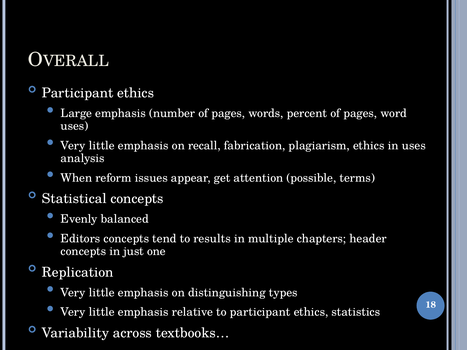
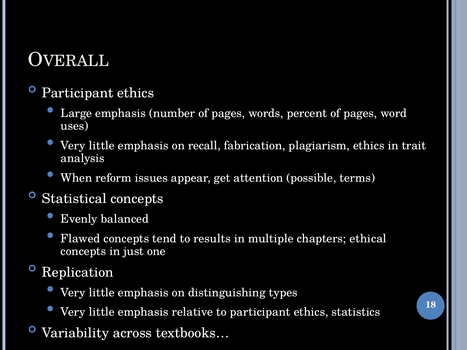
in uses: uses -> trait
Editors: Editors -> Flawed
header: header -> ethical
